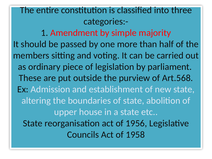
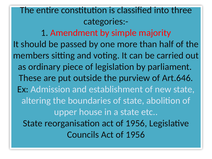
Art.568: Art.568 -> Art.646
Councils Act of 1958: 1958 -> 1956
